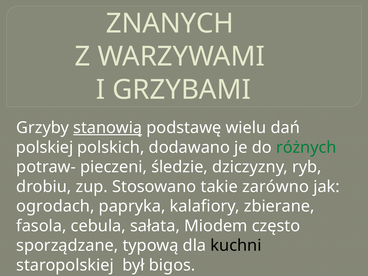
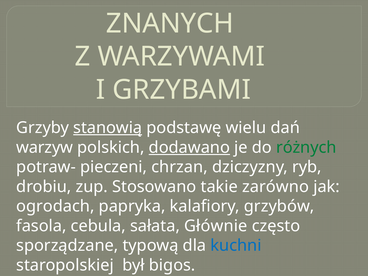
polskiej: polskiej -> warzyw
dodawano underline: none -> present
śledzie: śledzie -> chrzan
zbierane: zbierane -> grzybów
Miodem: Miodem -> Głównie
kuchni colour: black -> blue
